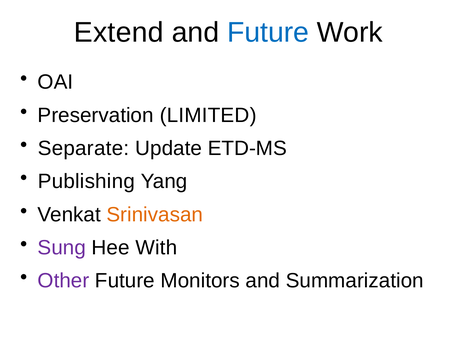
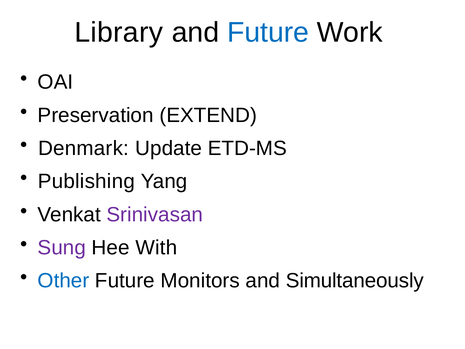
Extend: Extend -> Library
LIMITED: LIMITED -> EXTEND
Separate: Separate -> Denmark
Srinivasan colour: orange -> purple
Other colour: purple -> blue
Summarization: Summarization -> Simultaneously
